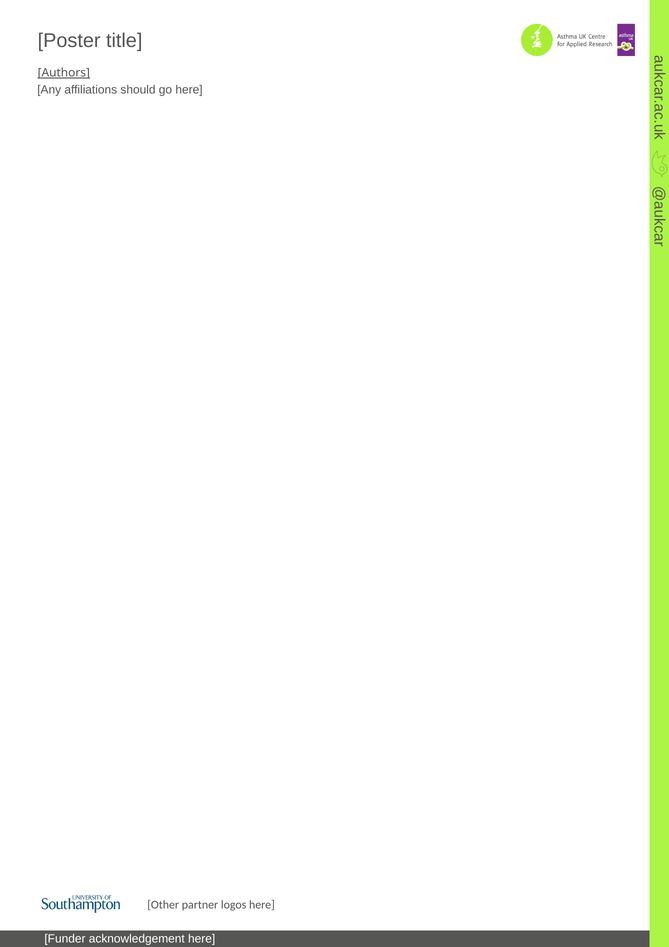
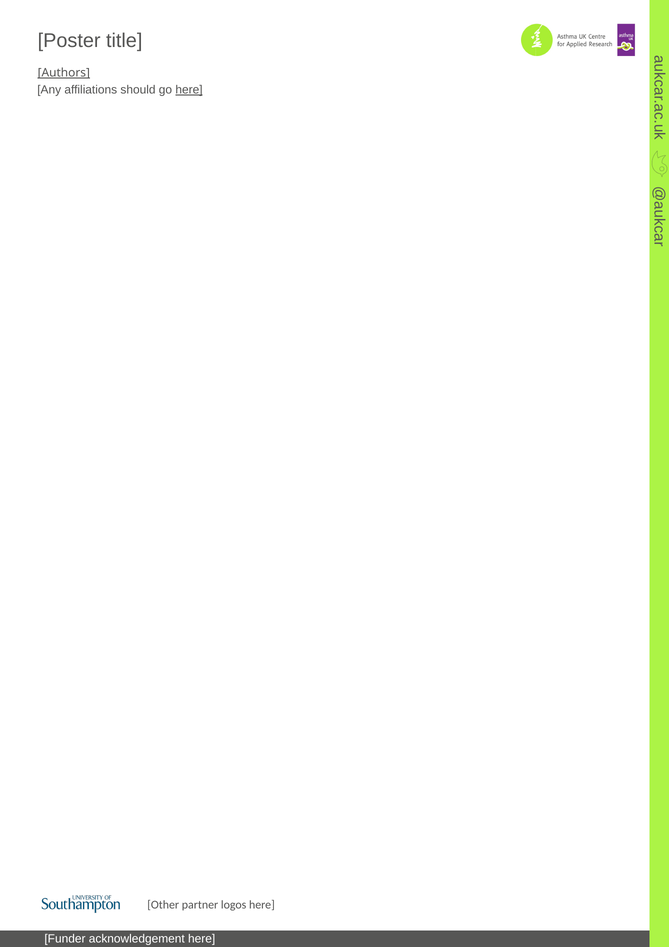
here at (189, 90) underline: none -> present
